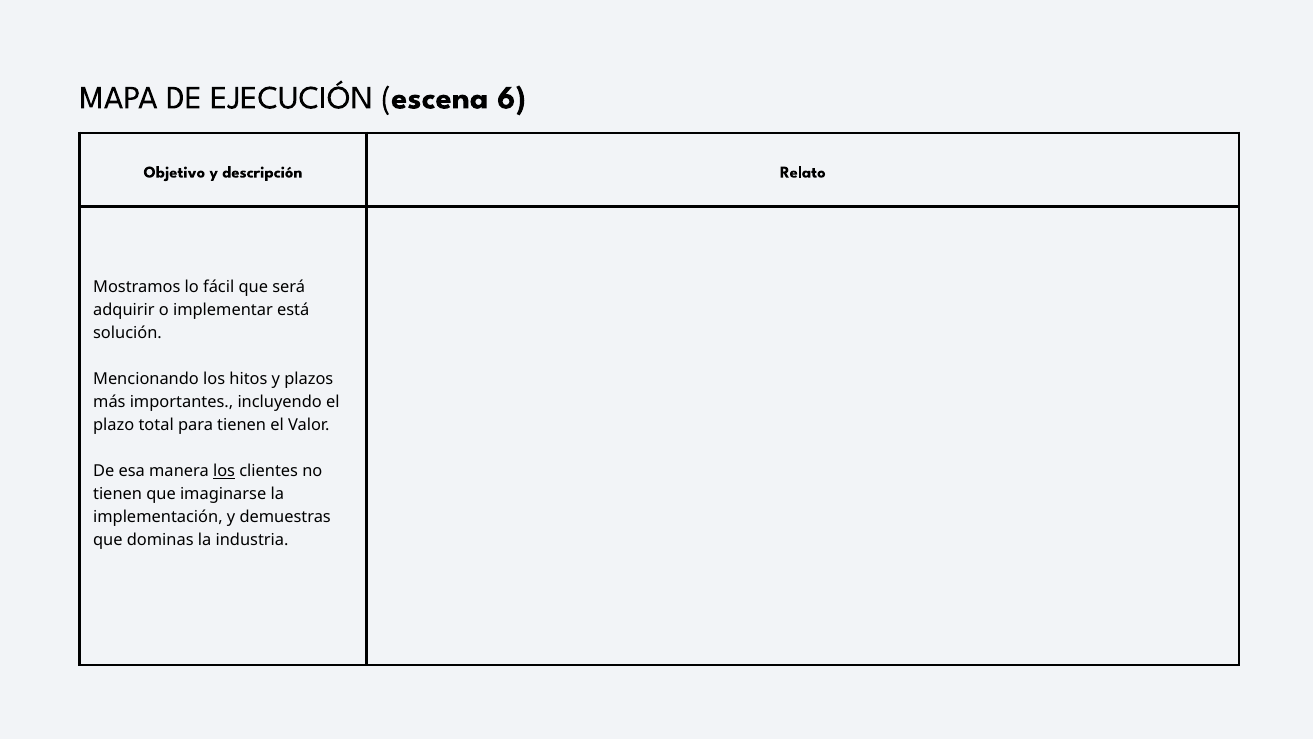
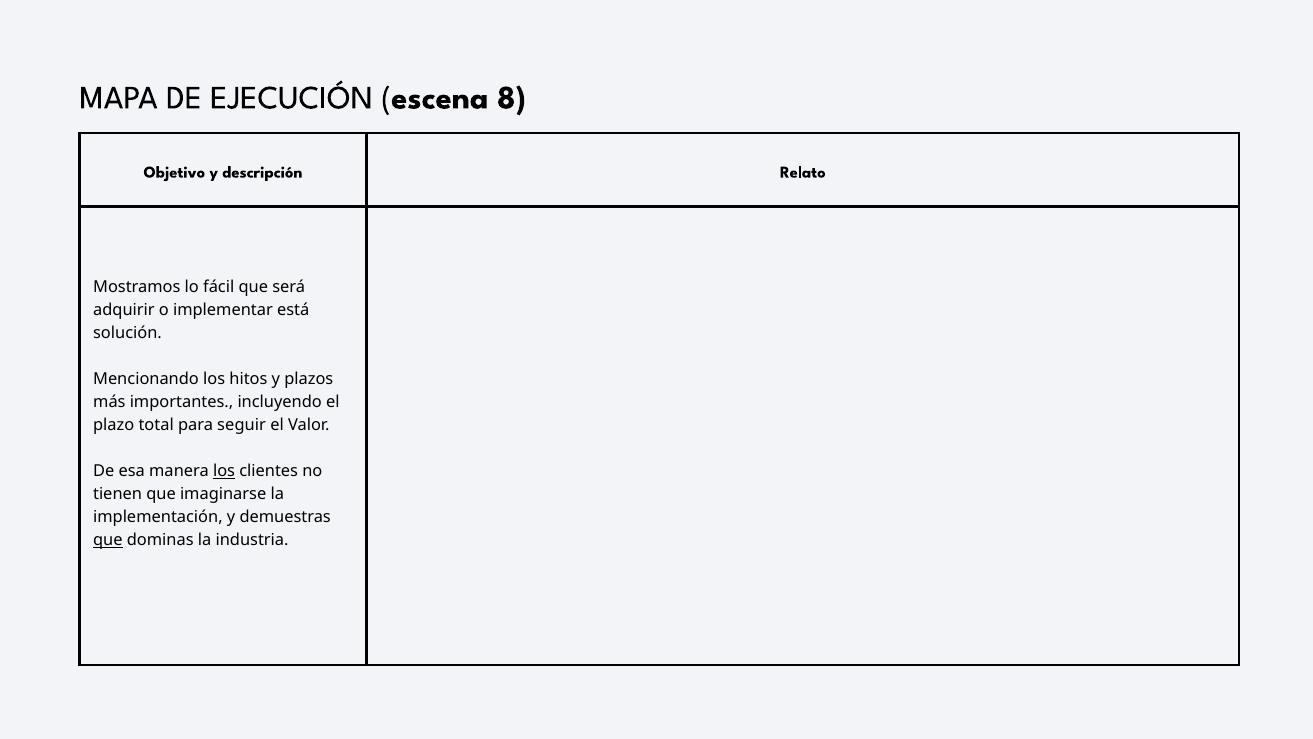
6: 6 -> 8
para tienen: tienen -> seguir
que at (108, 540) underline: none -> present
